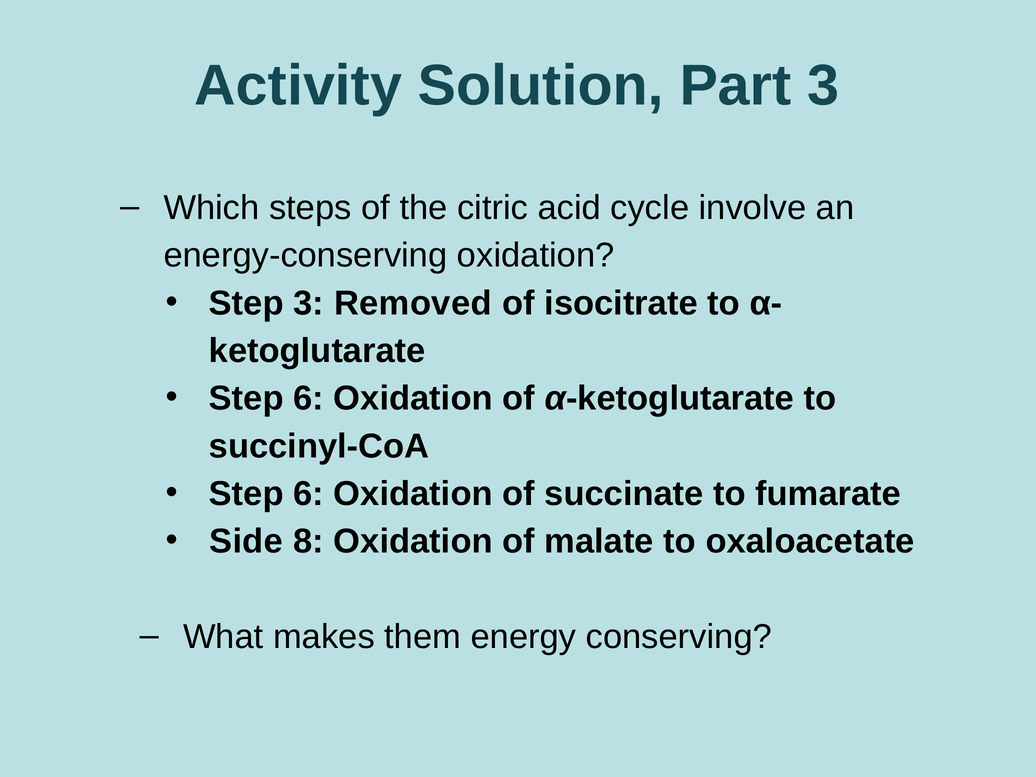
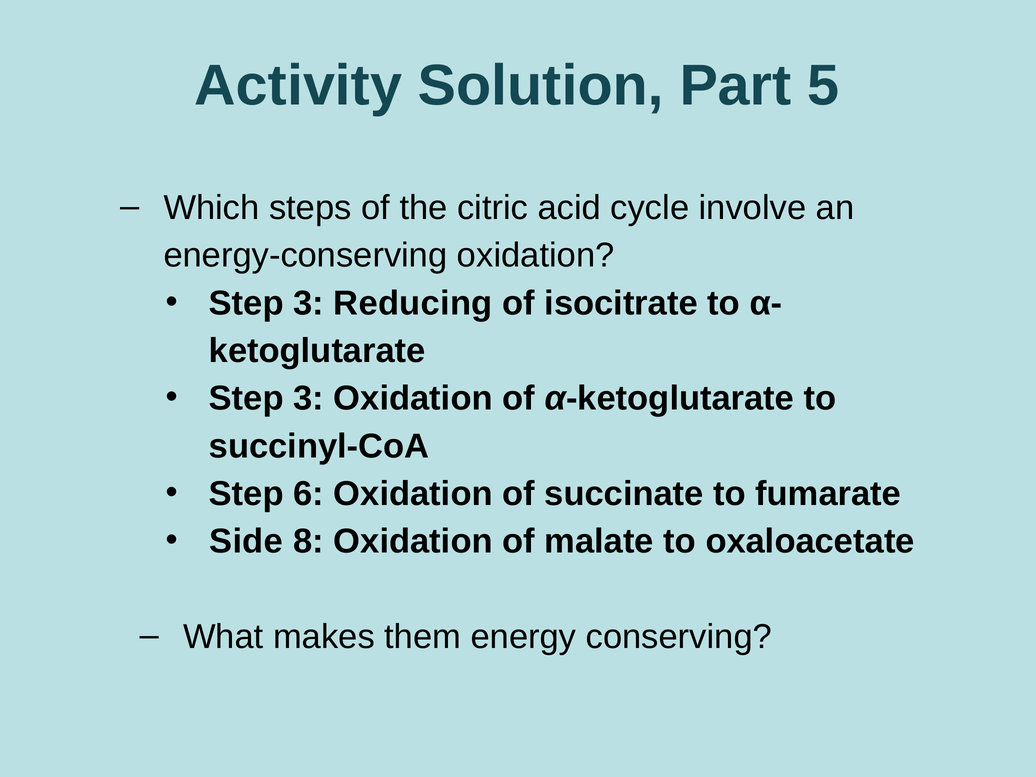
Part 3: 3 -> 5
Removed: Removed -> Reducing
6 at (309, 399): 6 -> 3
